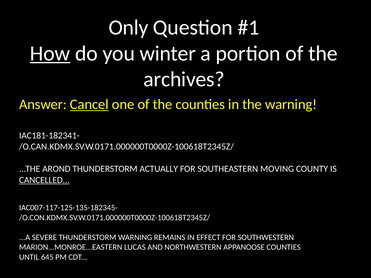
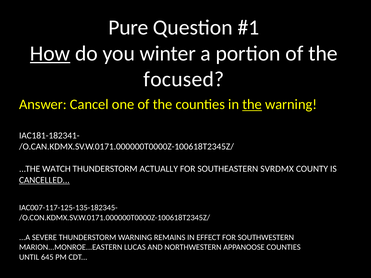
Only: Only -> Pure
archives: archives -> focused
Cancel underline: present -> none
the at (252, 104) underline: none -> present
AROND: AROND -> WATCH
MOVING: MOVING -> SVRDMX
